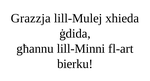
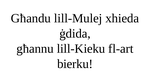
Grazzja: Grazzja -> Għandu
lill-Minni: lill-Minni -> lill-Kieku
